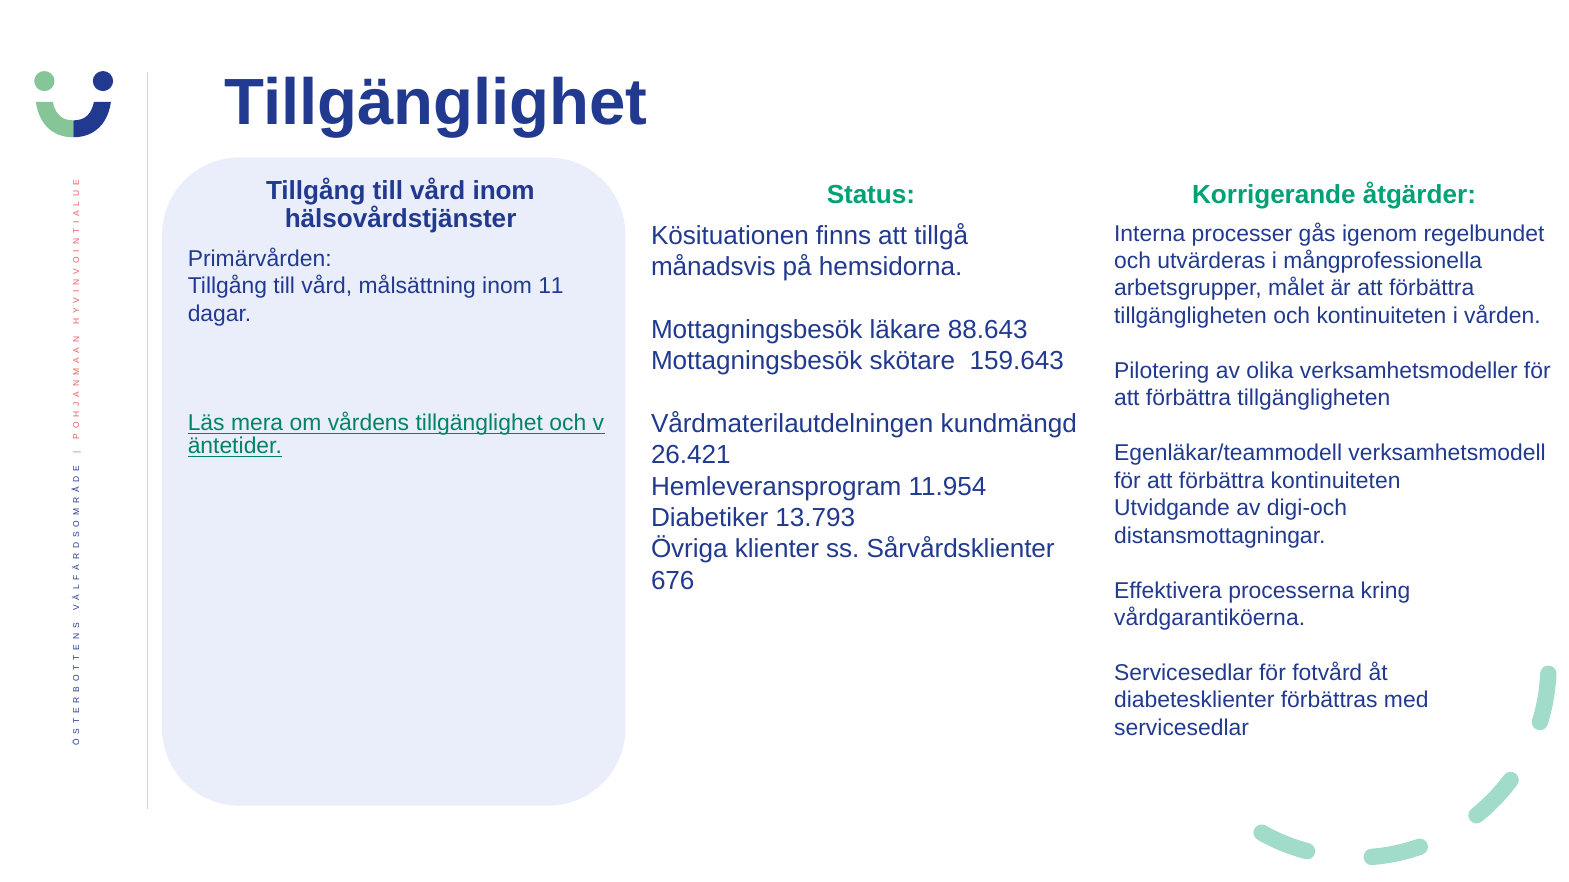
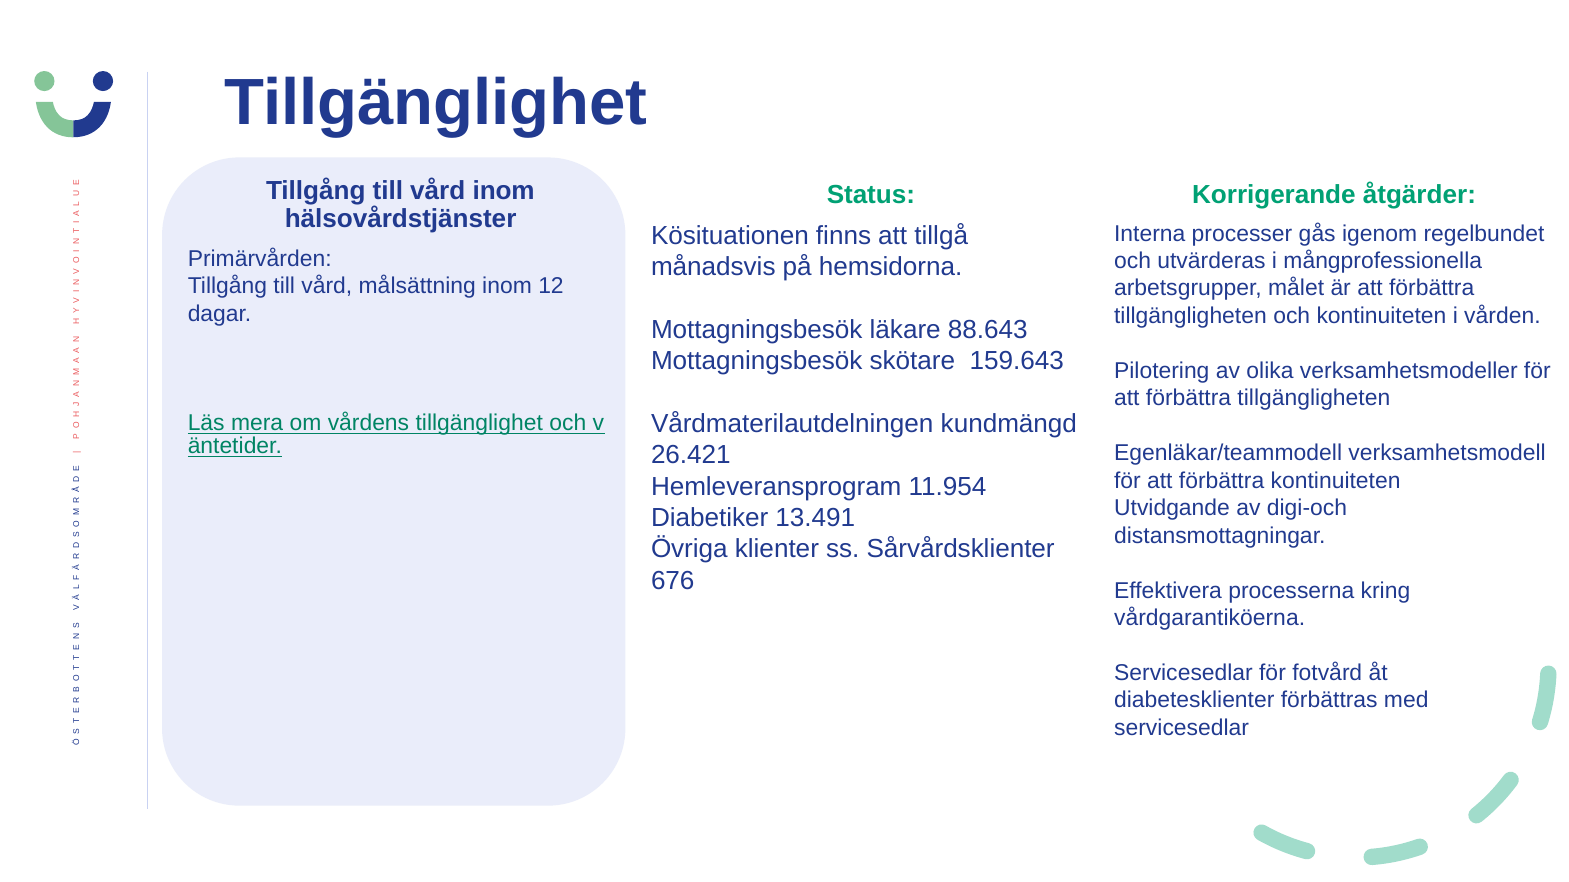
11: 11 -> 12
13.793: 13.793 -> 13.491
